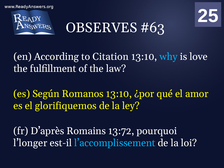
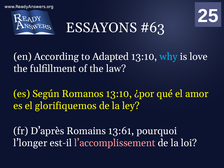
OBSERVES: OBSERVES -> ESSAYONS
Citation: Citation -> Adapted
13:72: 13:72 -> 13:61
l’accomplissement colour: light blue -> pink
